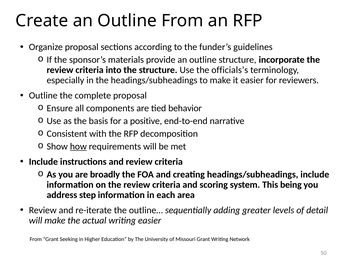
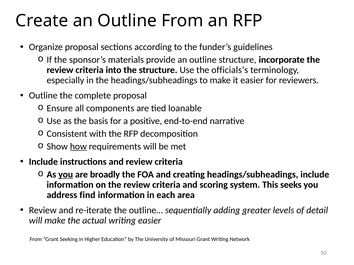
behavior: behavior -> loanable
you at (66, 175) underline: none -> present
being: being -> seeks
step: step -> find
